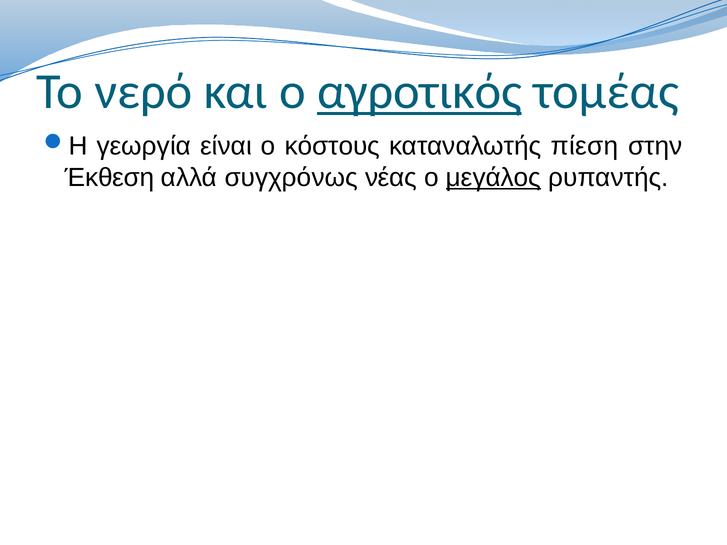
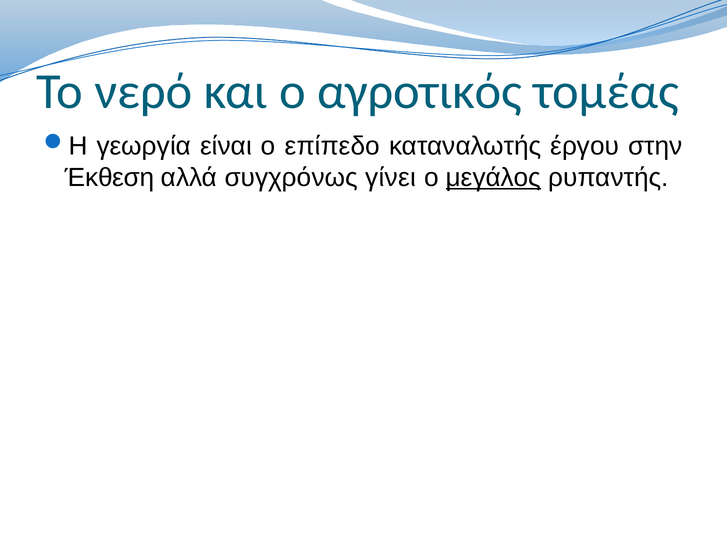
αγροτικός underline: present -> none
κόστους: κόστους -> επίπεδο
πίεση: πίεση -> έργου
νέας: νέας -> γίνει
